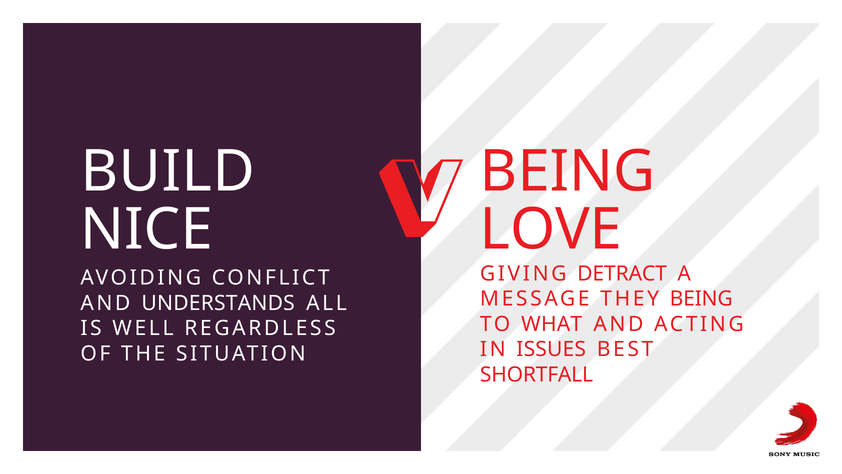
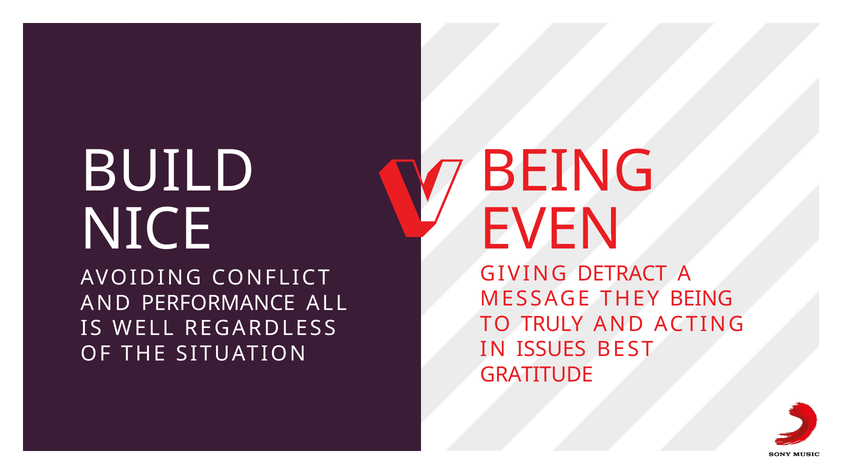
LOVE: LOVE -> EVEN
UNDERSTANDS: UNDERSTANDS -> PERFORMANCE
WHAT: WHAT -> TRULY
SHORTFALL: SHORTFALL -> GRATITUDE
